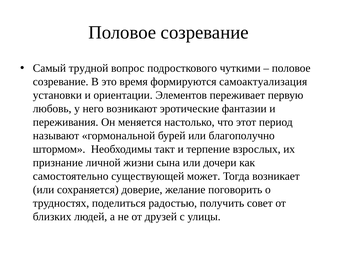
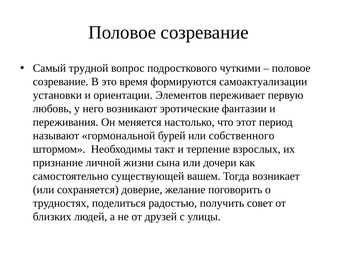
самоактуализация: самоактуализация -> самоактуализации
благополучно: благополучно -> собственного
может: может -> вашем
